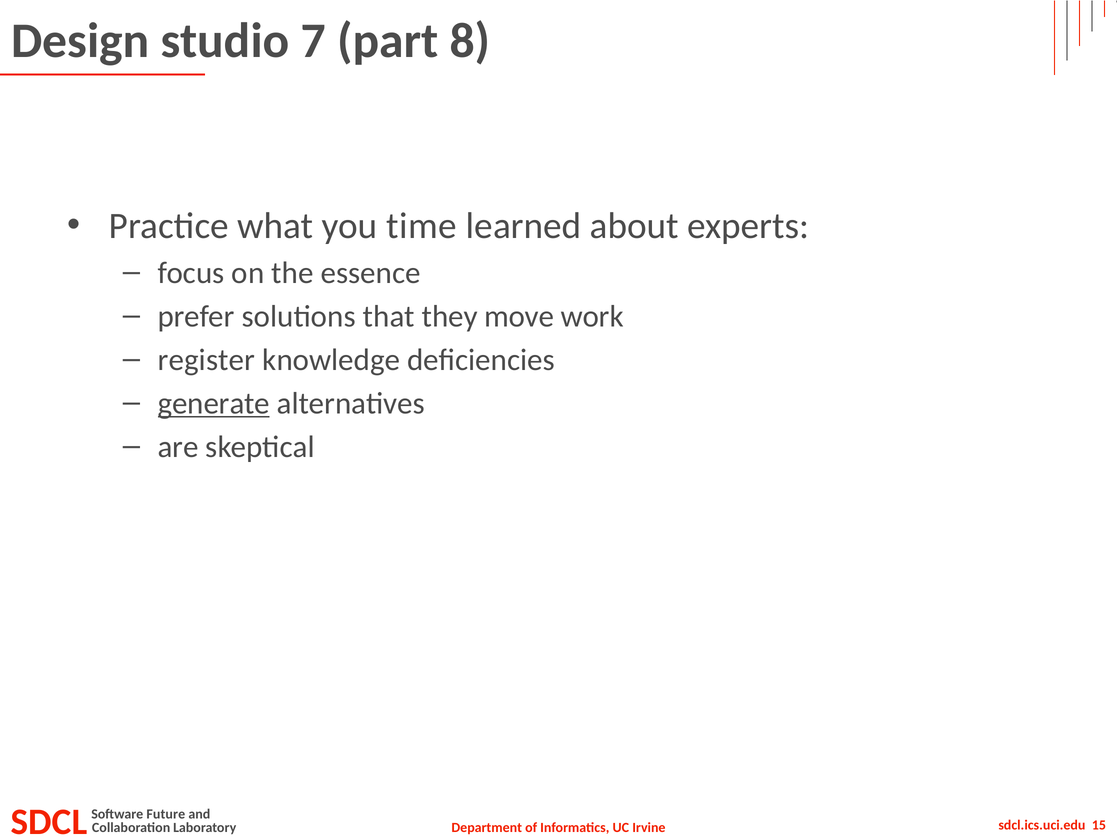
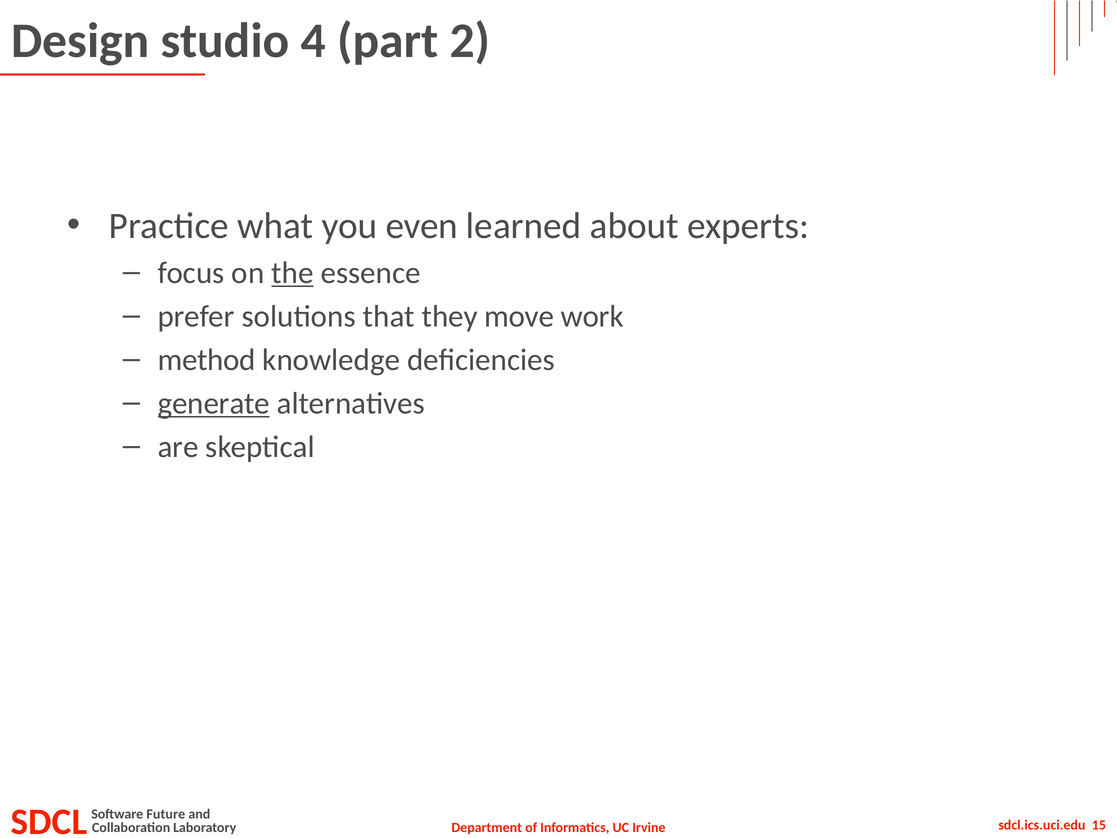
7: 7 -> 4
8: 8 -> 2
time: time -> even
the underline: none -> present
register: register -> method
